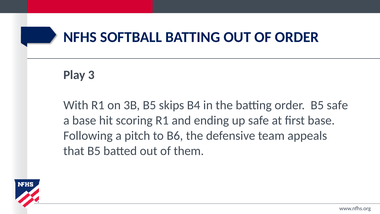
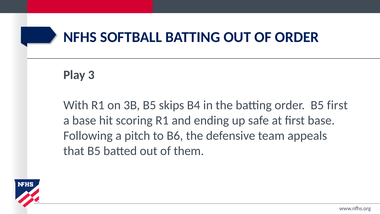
B5 safe: safe -> first
